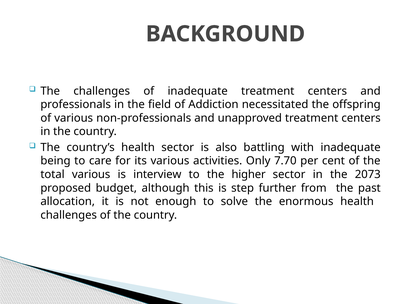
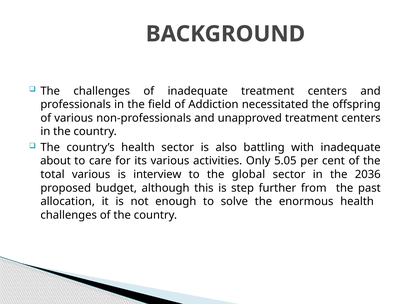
being: being -> about
7.70: 7.70 -> 5.05
higher: higher -> global
2073: 2073 -> 2036
